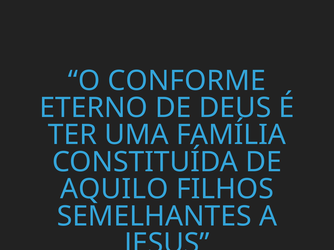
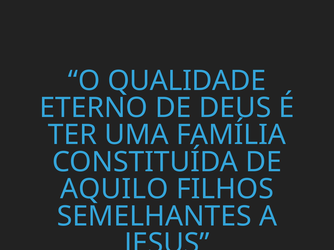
CONFORME: CONFORME -> QUALIDADE
